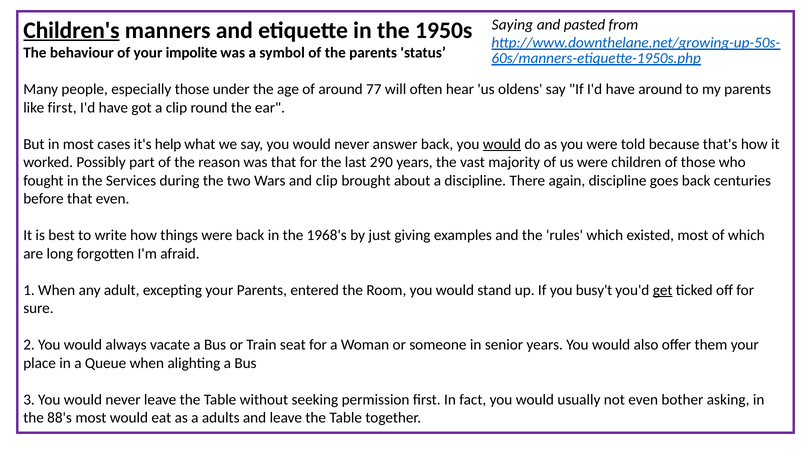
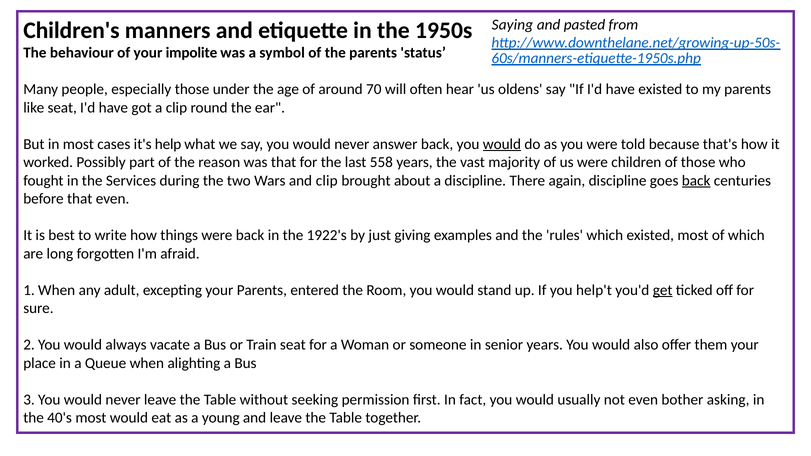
Children's underline: present -> none
77: 77 -> 70
have around: around -> existed
like first: first -> seat
290: 290 -> 558
back at (696, 181) underline: none -> present
1968's: 1968's -> 1922's
busy't: busy't -> help't
88's: 88's -> 40's
adults: adults -> young
